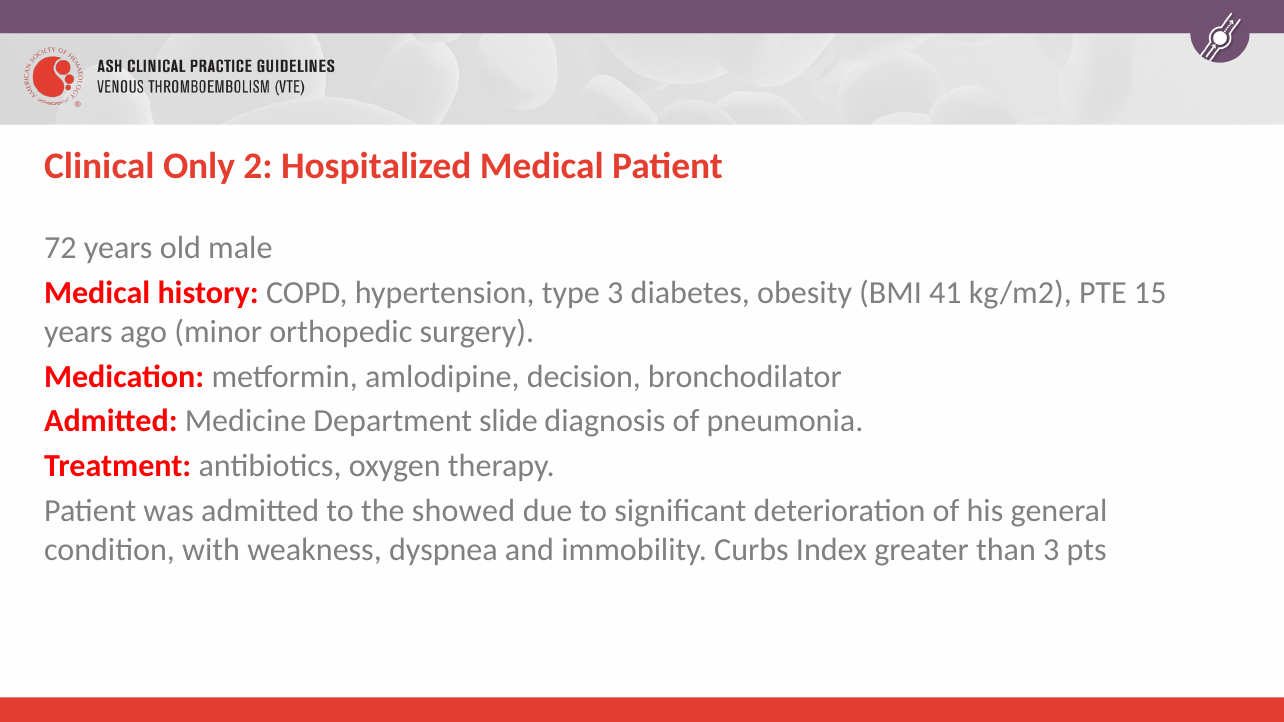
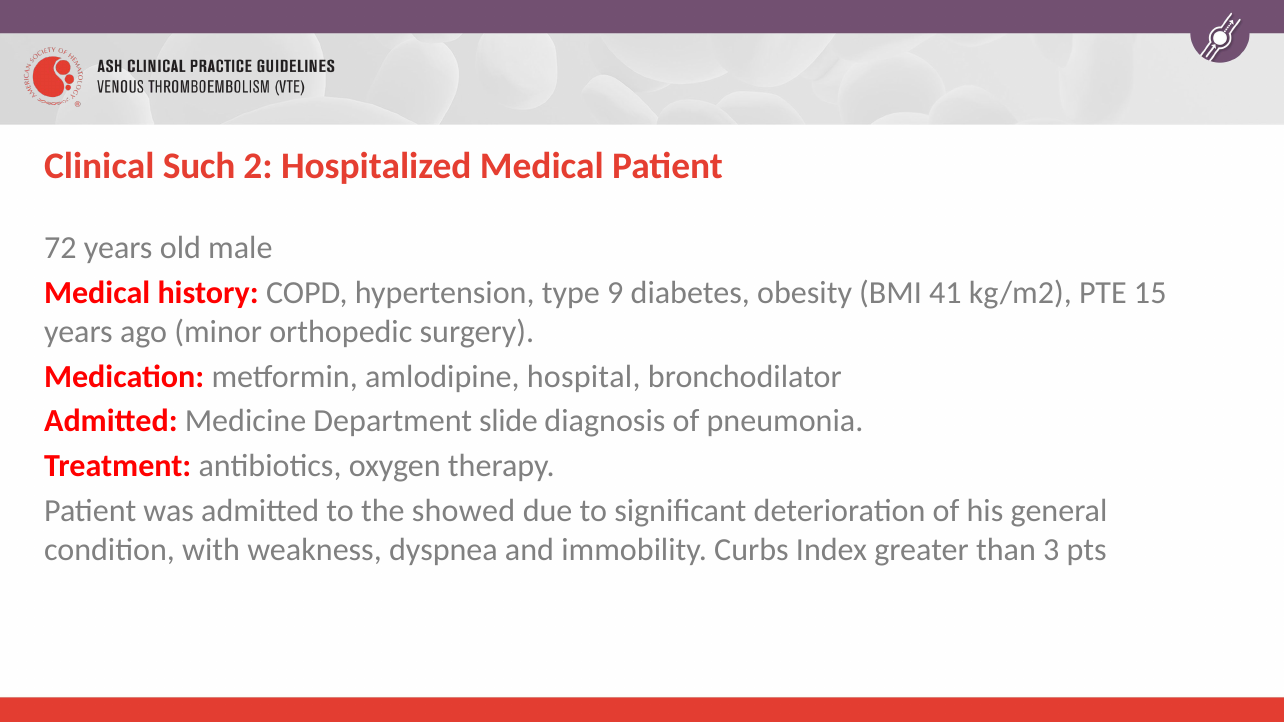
Only: Only -> Such
type 3: 3 -> 9
decision: decision -> hospital
